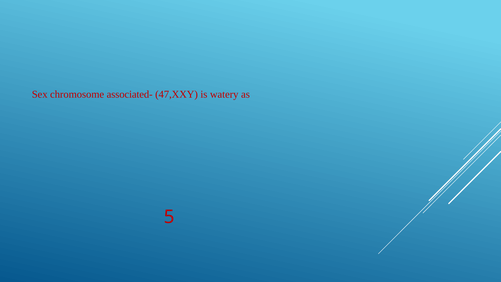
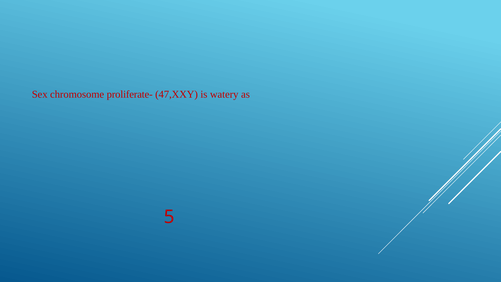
associated-: associated- -> proliferate-
